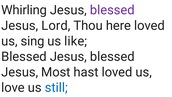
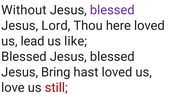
Whirling: Whirling -> Without
sing: sing -> lead
Most: Most -> Bring
still colour: blue -> red
